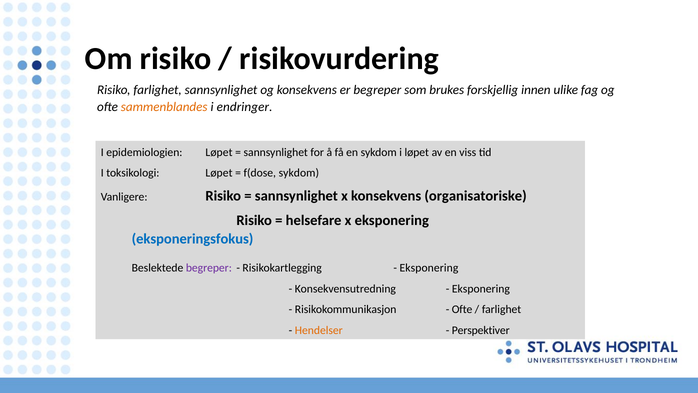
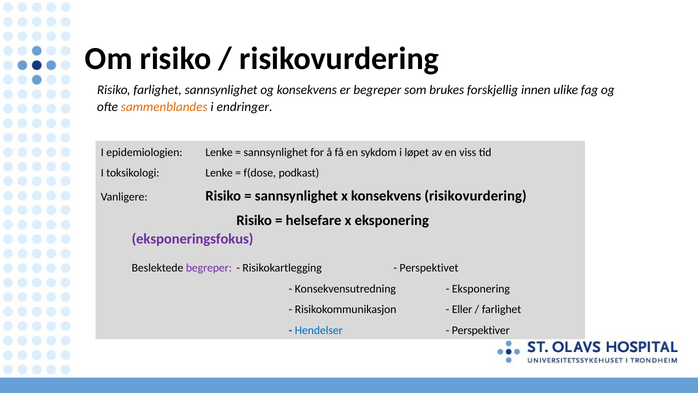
epidemiologien Løpet: Løpet -> Lenke
toksikologi Løpet: Løpet -> Lenke
f(dose sykdom: sykdom -> podkast
konsekvens organisatoriske: organisatoriske -> risikovurdering
eksponeringsfokus colour: blue -> purple
Eksponering at (429, 268): Eksponering -> Perspektivet
Ofte at (462, 309): Ofte -> Eller
Hendelser colour: orange -> blue
